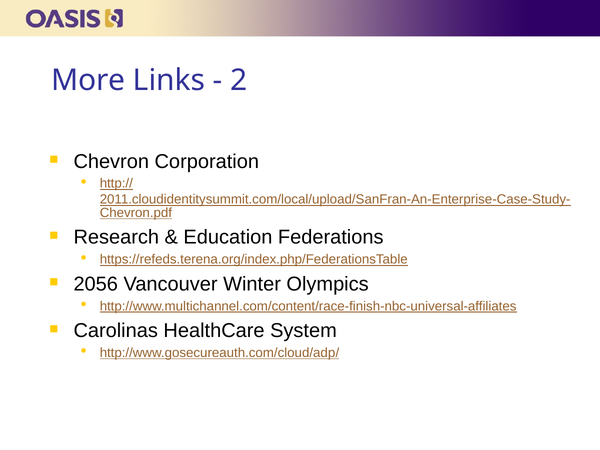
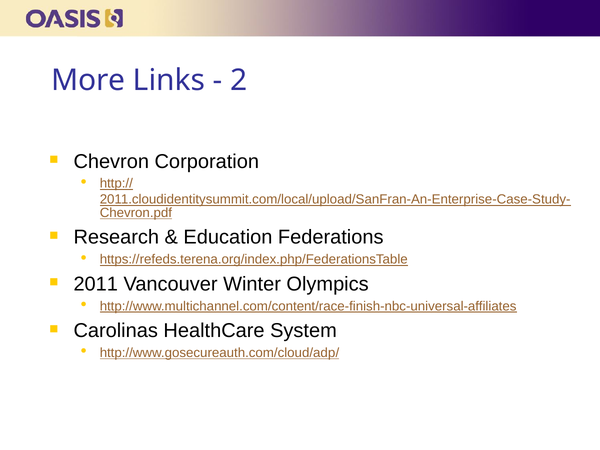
2056: 2056 -> 2011
